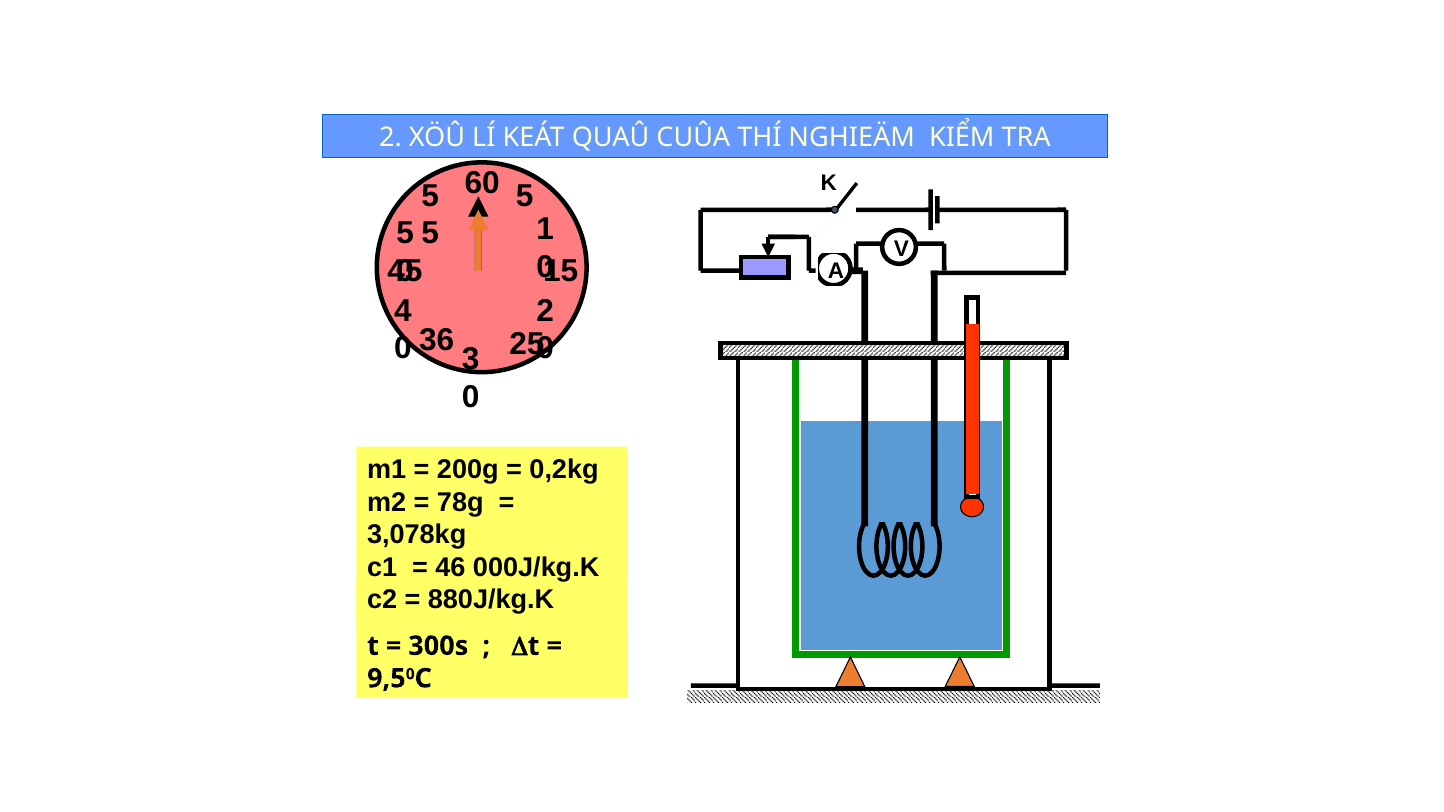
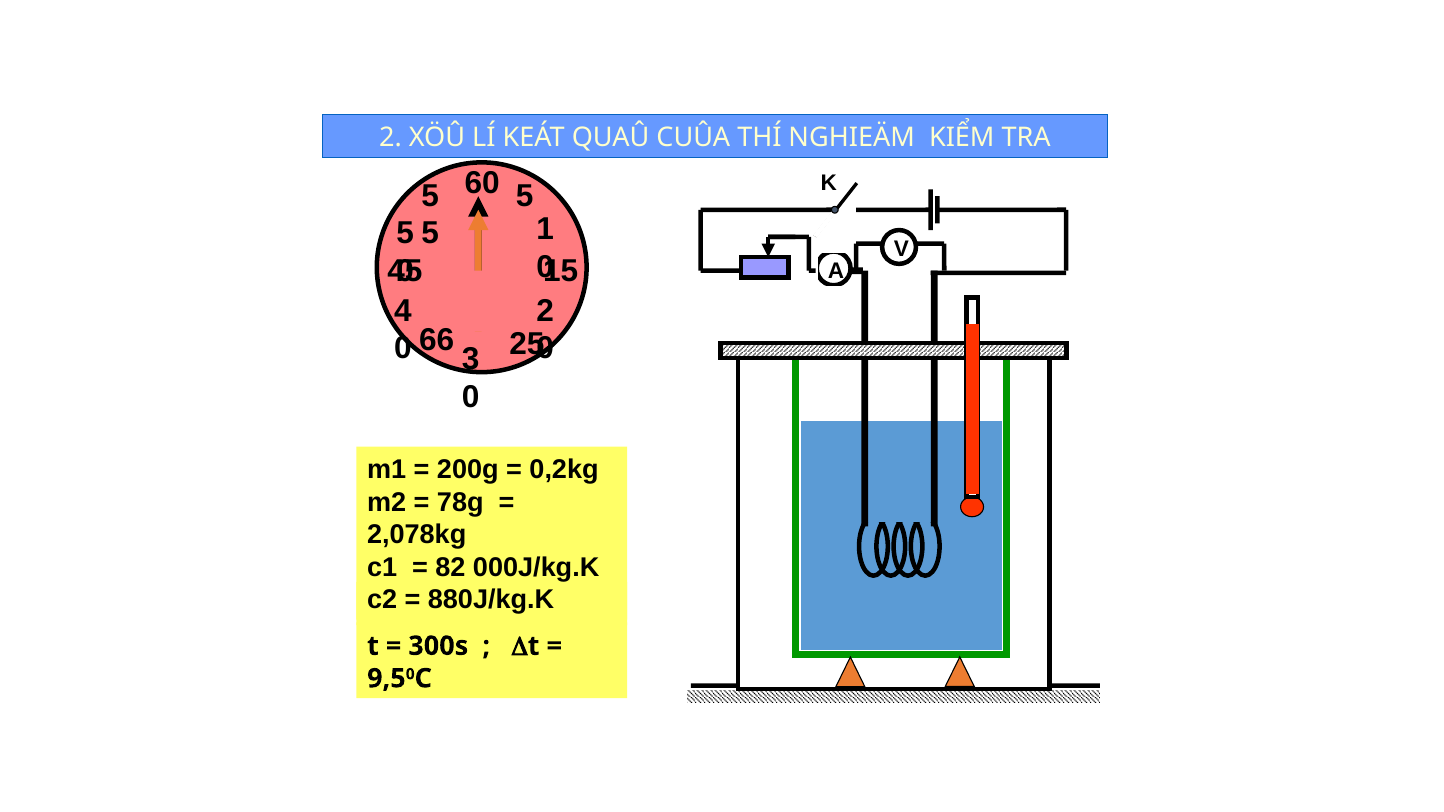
36: 36 -> 66
3,078kg: 3,078kg -> 2,078kg
46: 46 -> 82
